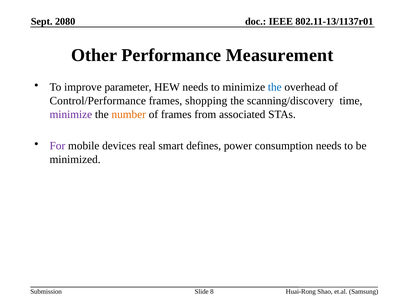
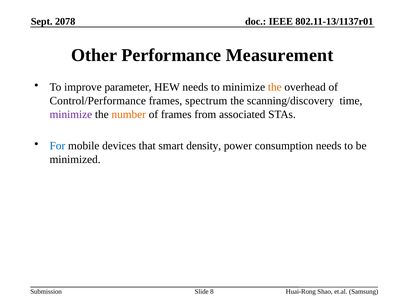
2080: 2080 -> 2078
the at (275, 87) colour: blue -> orange
shopping: shopping -> spectrum
For colour: purple -> blue
real: real -> that
defines: defines -> density
